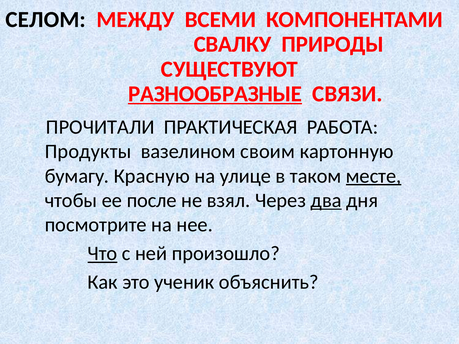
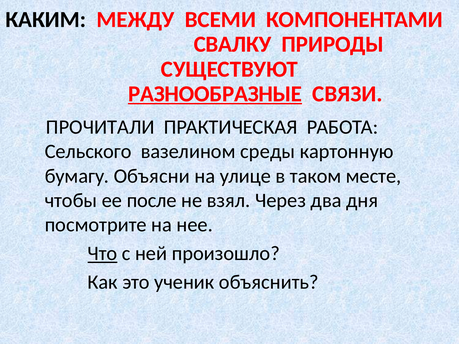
СЕЛОМ: СЕЛОМ -> КАКИМ
Продукты: Продукты -> Сельского
своим: своим -> среды
Красную: Красную -> Объясни
месте underline: present -> none
два underline: present -> none
